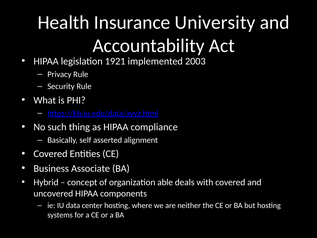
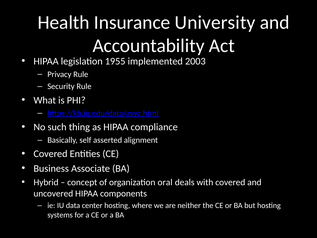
1921: 1921 -> 1955
able: able -> oral
